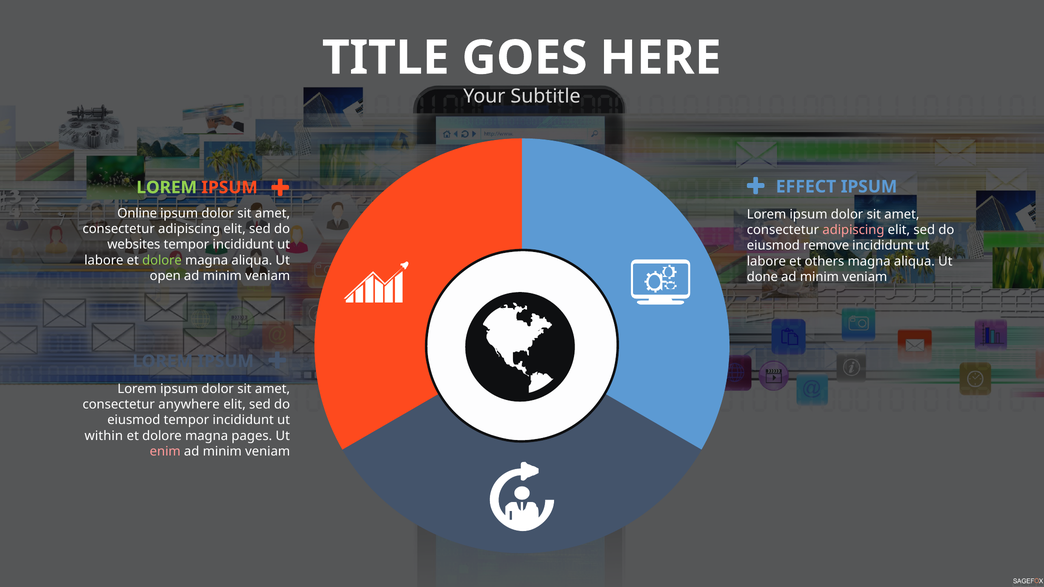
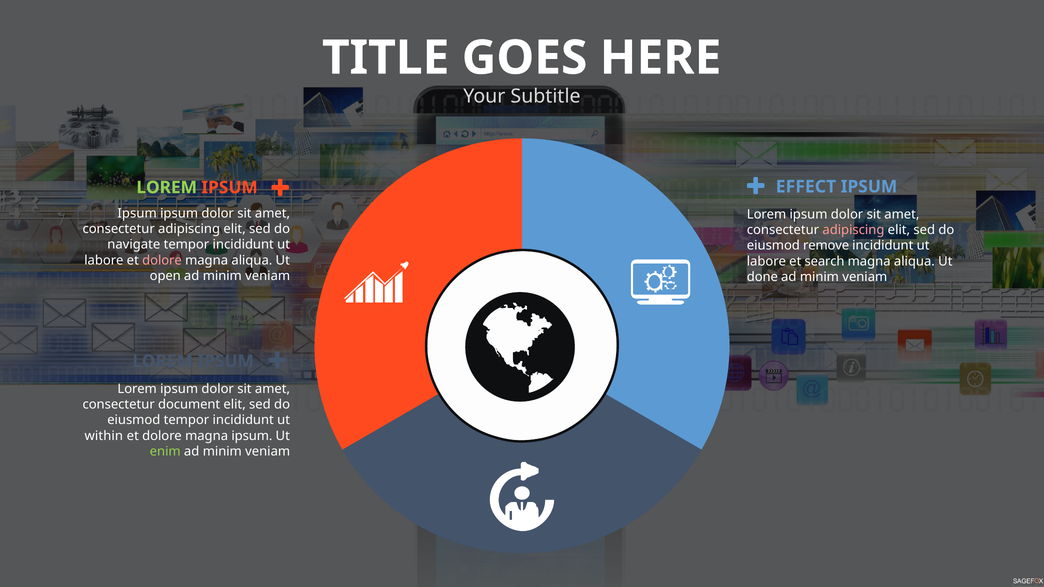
Online at (137, 213): Online -> Ipsum
websites: websites -> navigate
dolore at (162, 260) colour: light green -> pink
others: others -> search
anywhere: anywhere -> document
magna pages: pages -> ipsum
enim colour: pink -> light green
